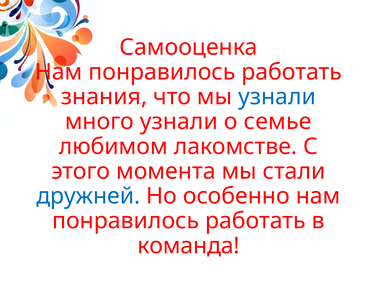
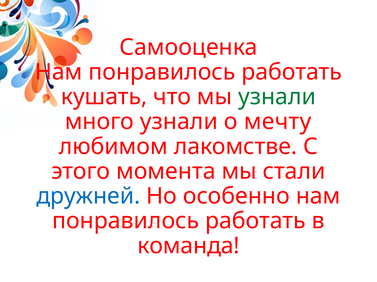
знания: знания -> кушать
узнали at (277, 97) colour: blue -> green
семье: семье -> мечту
